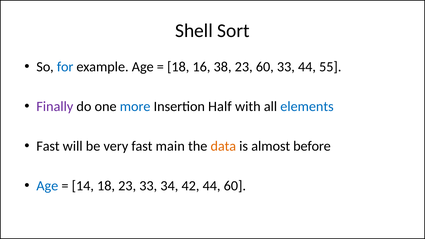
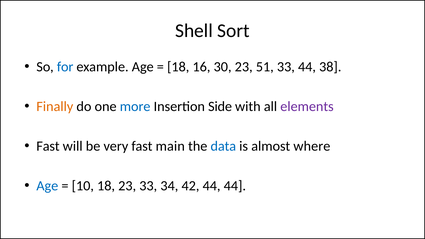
38: 38 -> 30
23 60: 60 -> 51
55: 55 -> 38
Finally colour: purple -> orange
Half: Half -> Side
elements colour: blue -> purple
data colour: orange -> blue
before: before -> where
14: 14 -> 10
44 60: 60 -> 44
